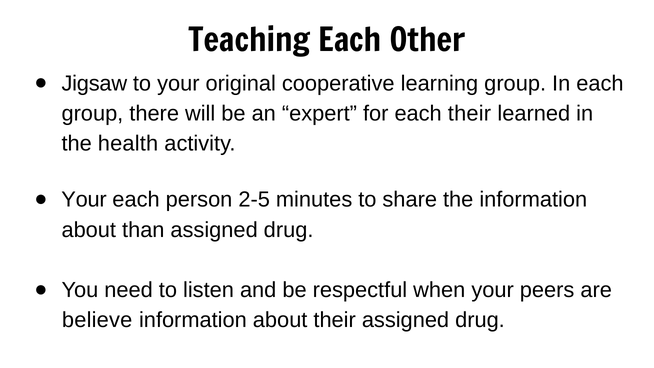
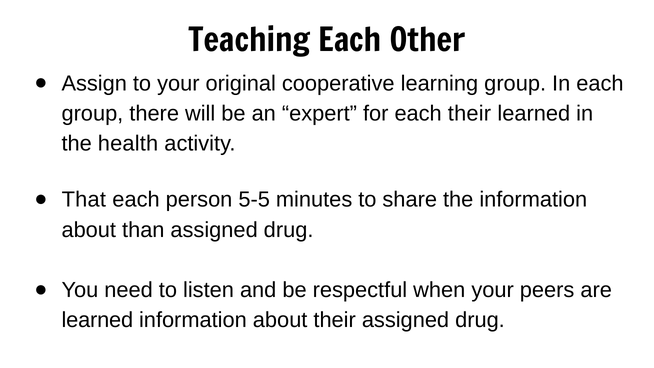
Jigsaw: Jigsaw -> Assign
Your at (84, 200): Your -> That
2-5: 2-5 -> 5-5
believe at (97, 320): believe -> learned
